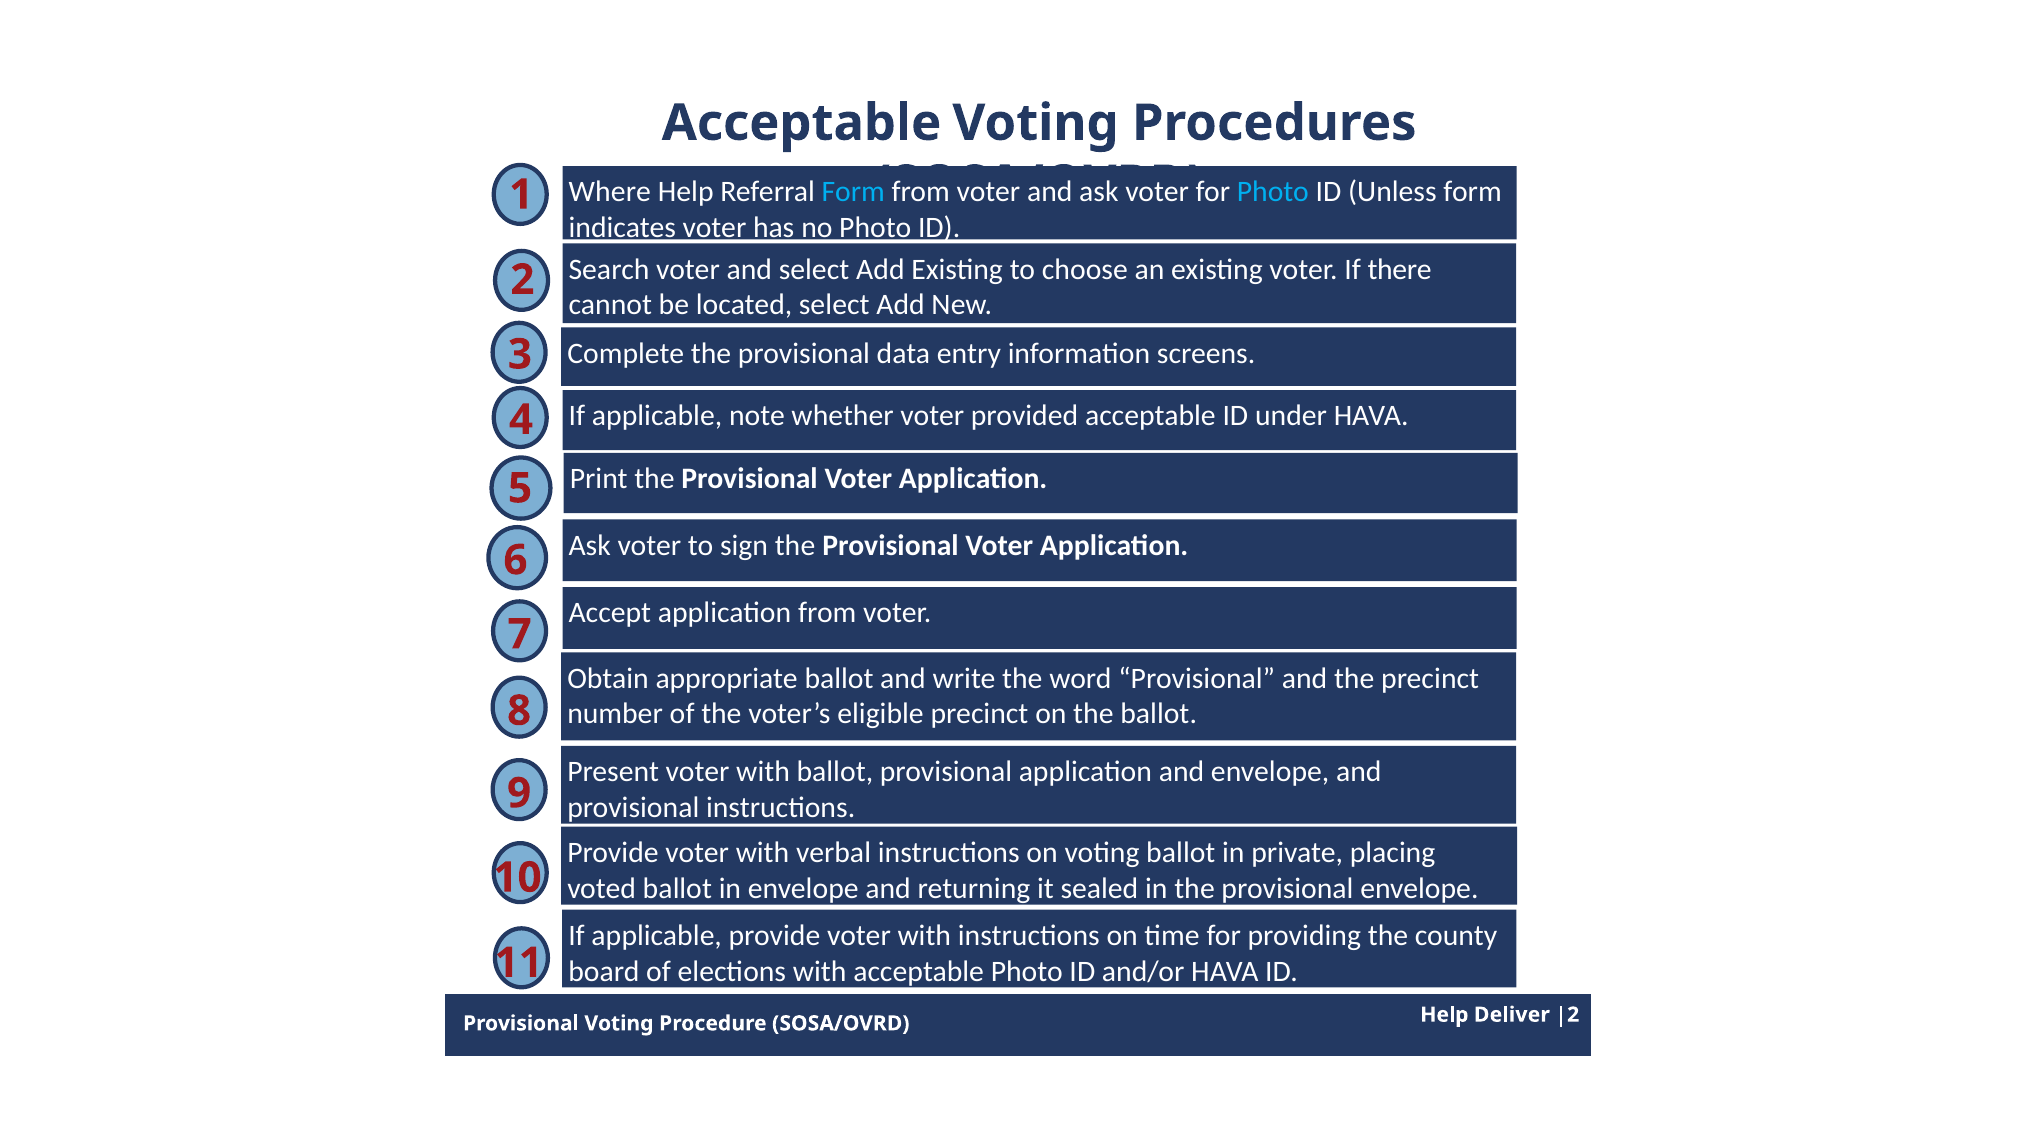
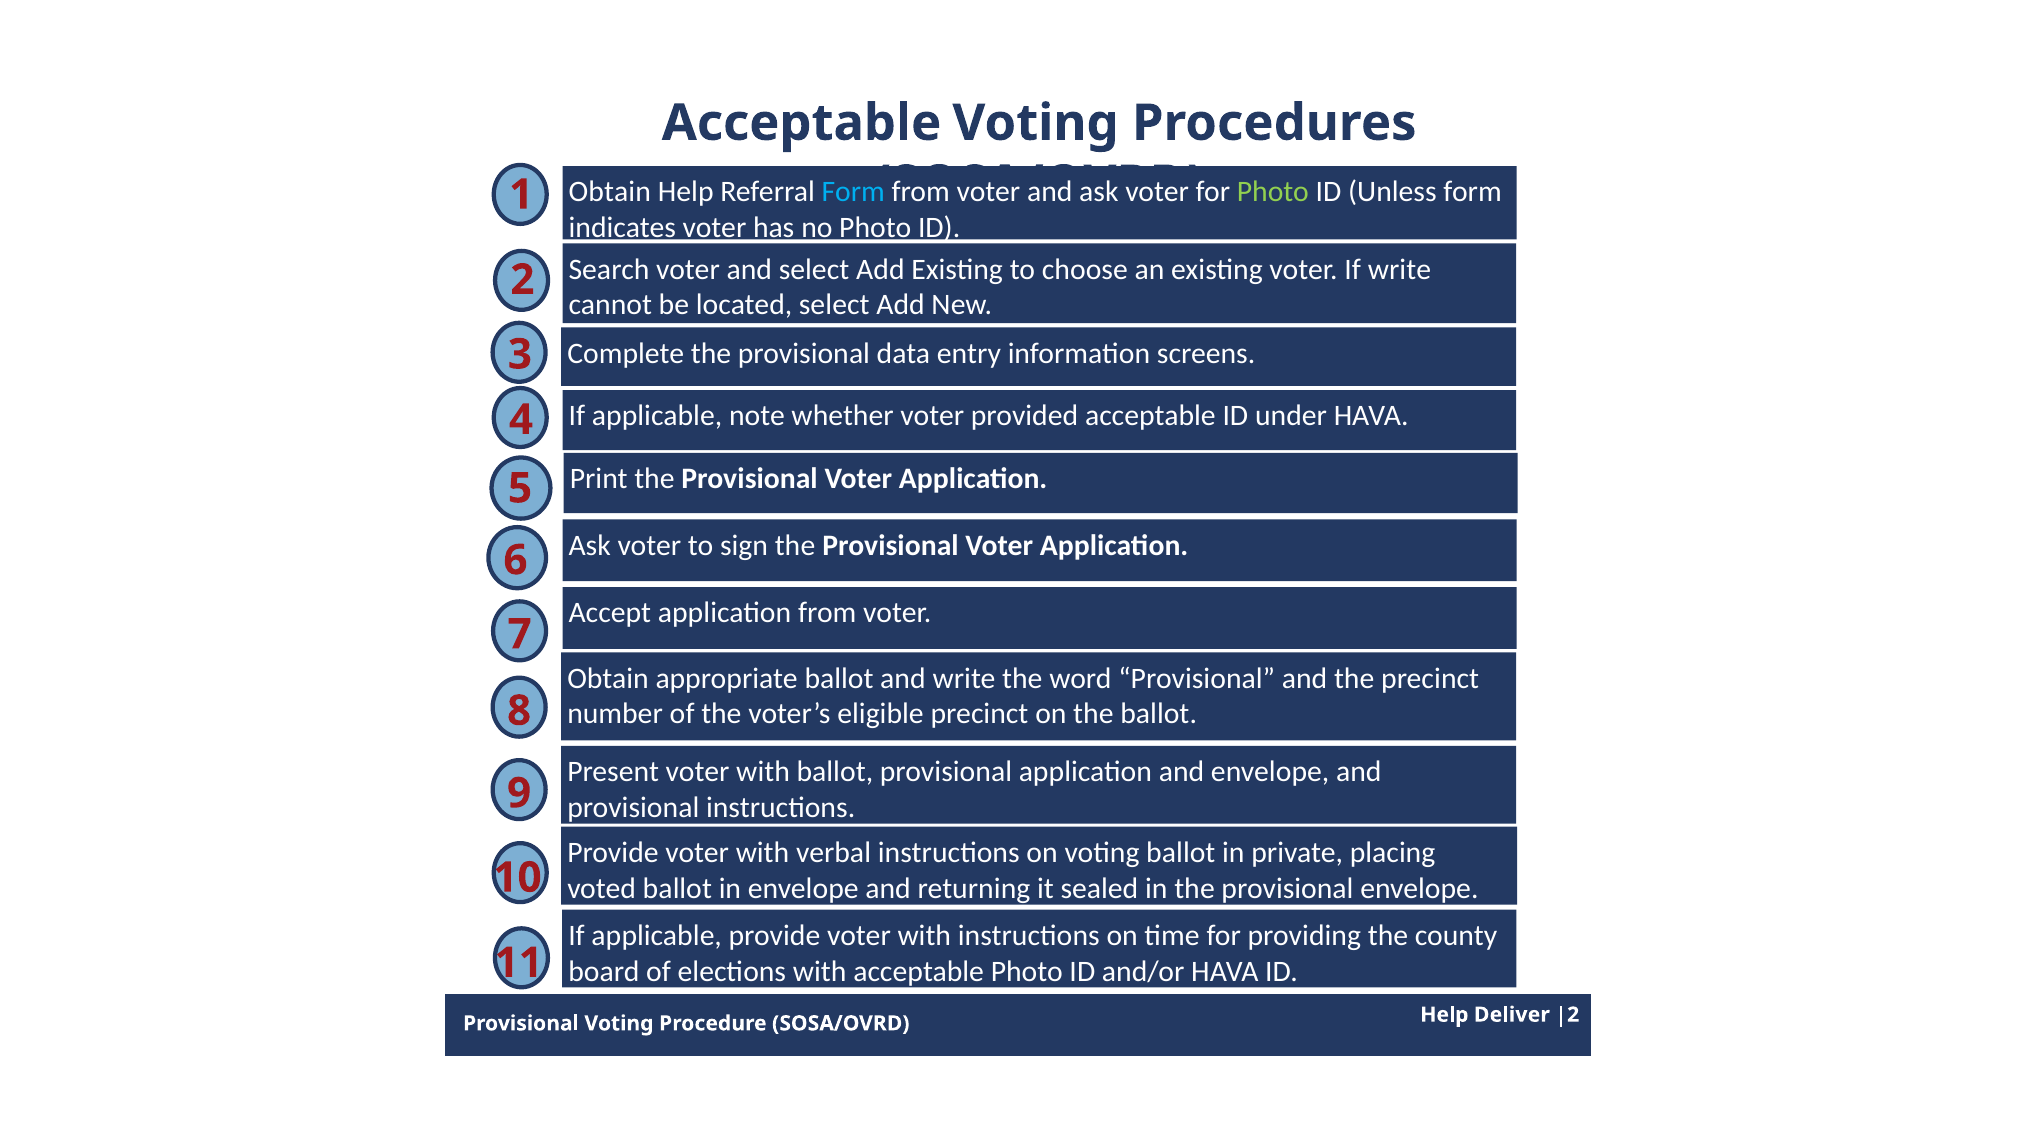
Where at (610, 192): Where -> Obtain
Photo at (1273, 192) colour: light blue -> light green
If there: there -> write
